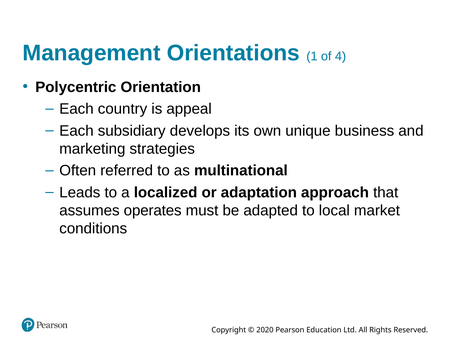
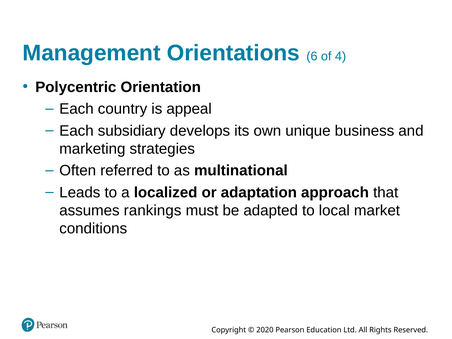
1: 1 -> 6
operates: operates -> rankings
